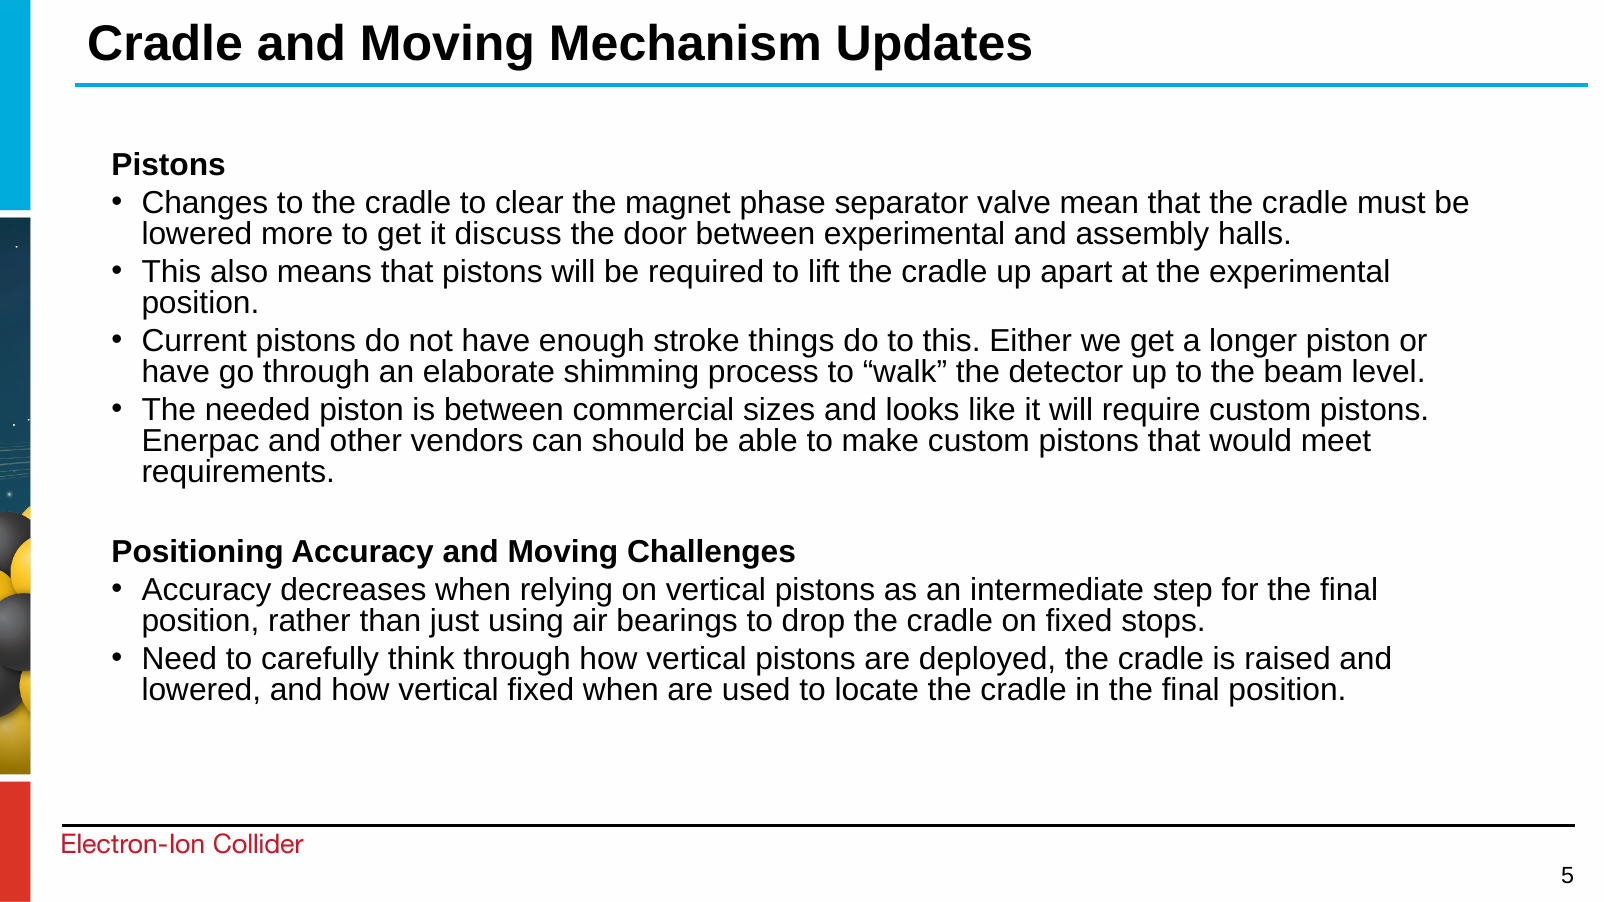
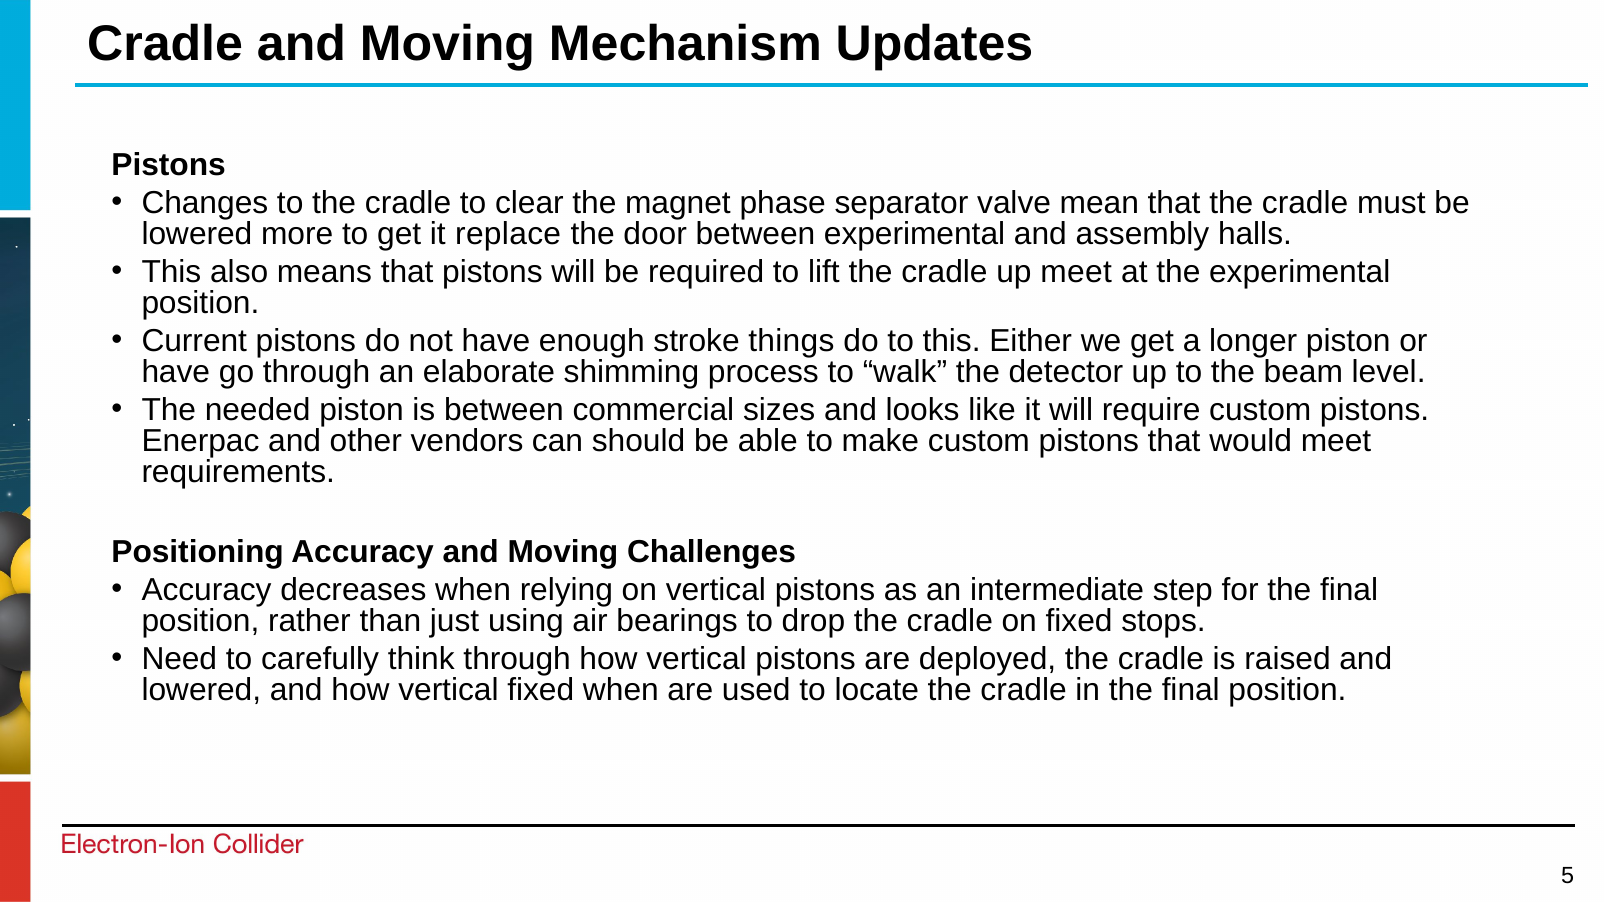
discuss: discuss -> replace
up apart: apart -> meet
